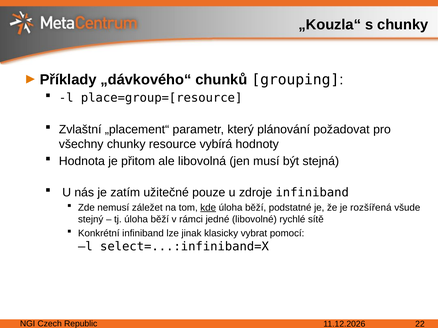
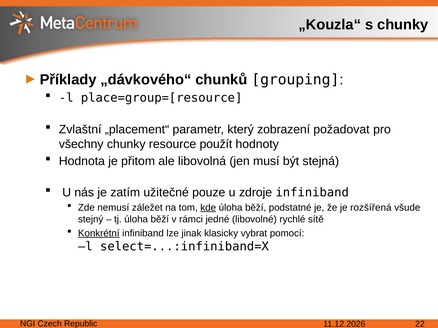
plánování: plánování -> zobrazení
vybírá: vybírá -> použít
Konkrétní underline: none -> present
